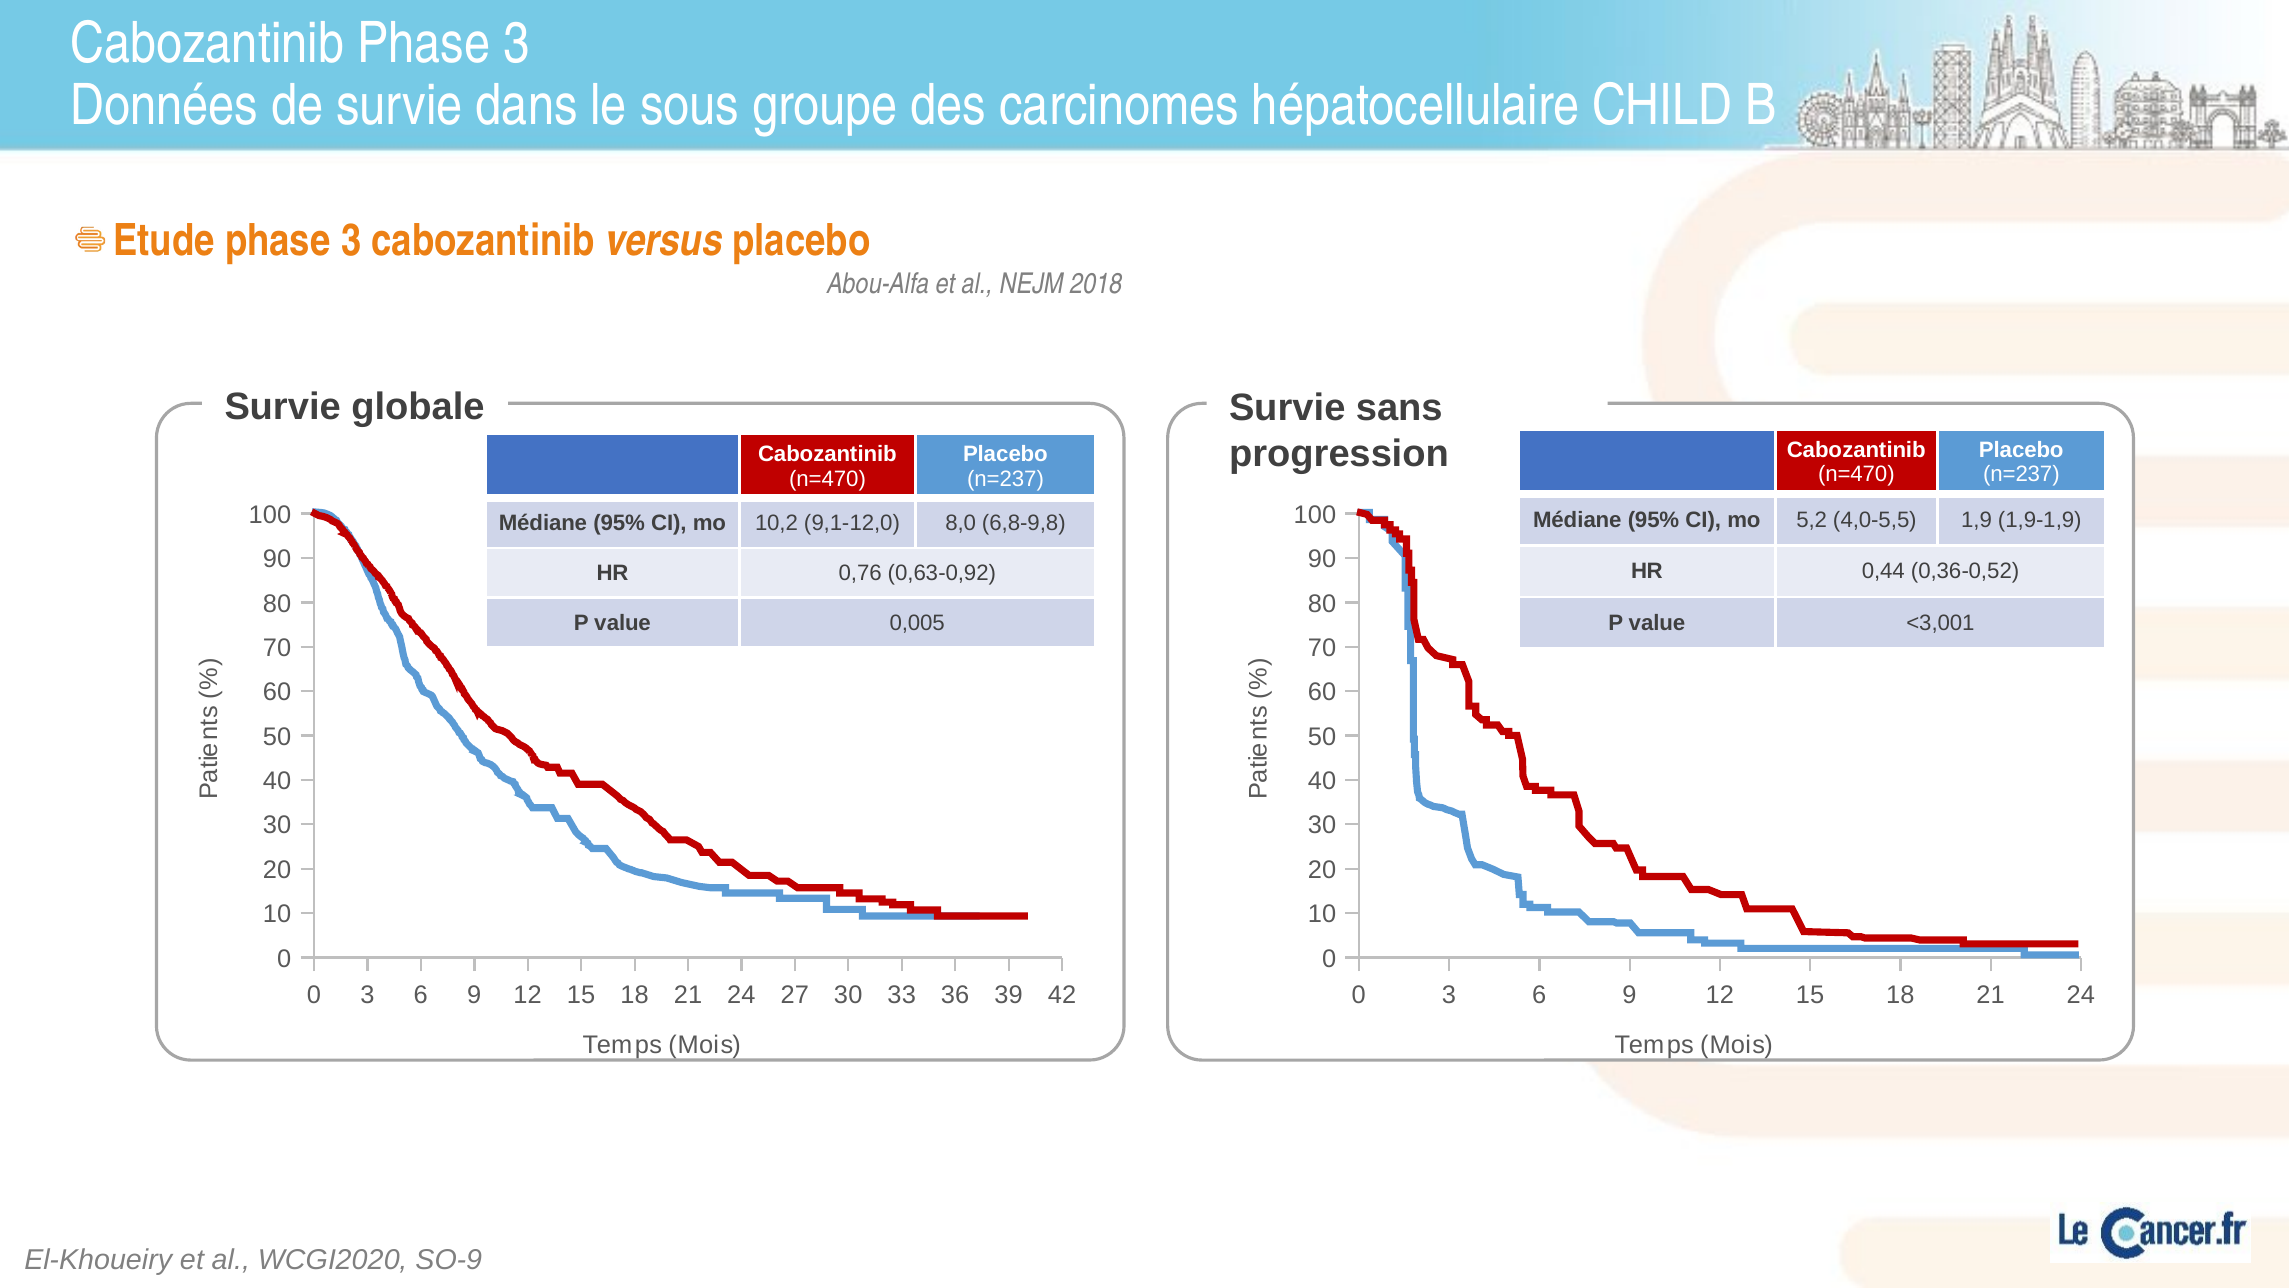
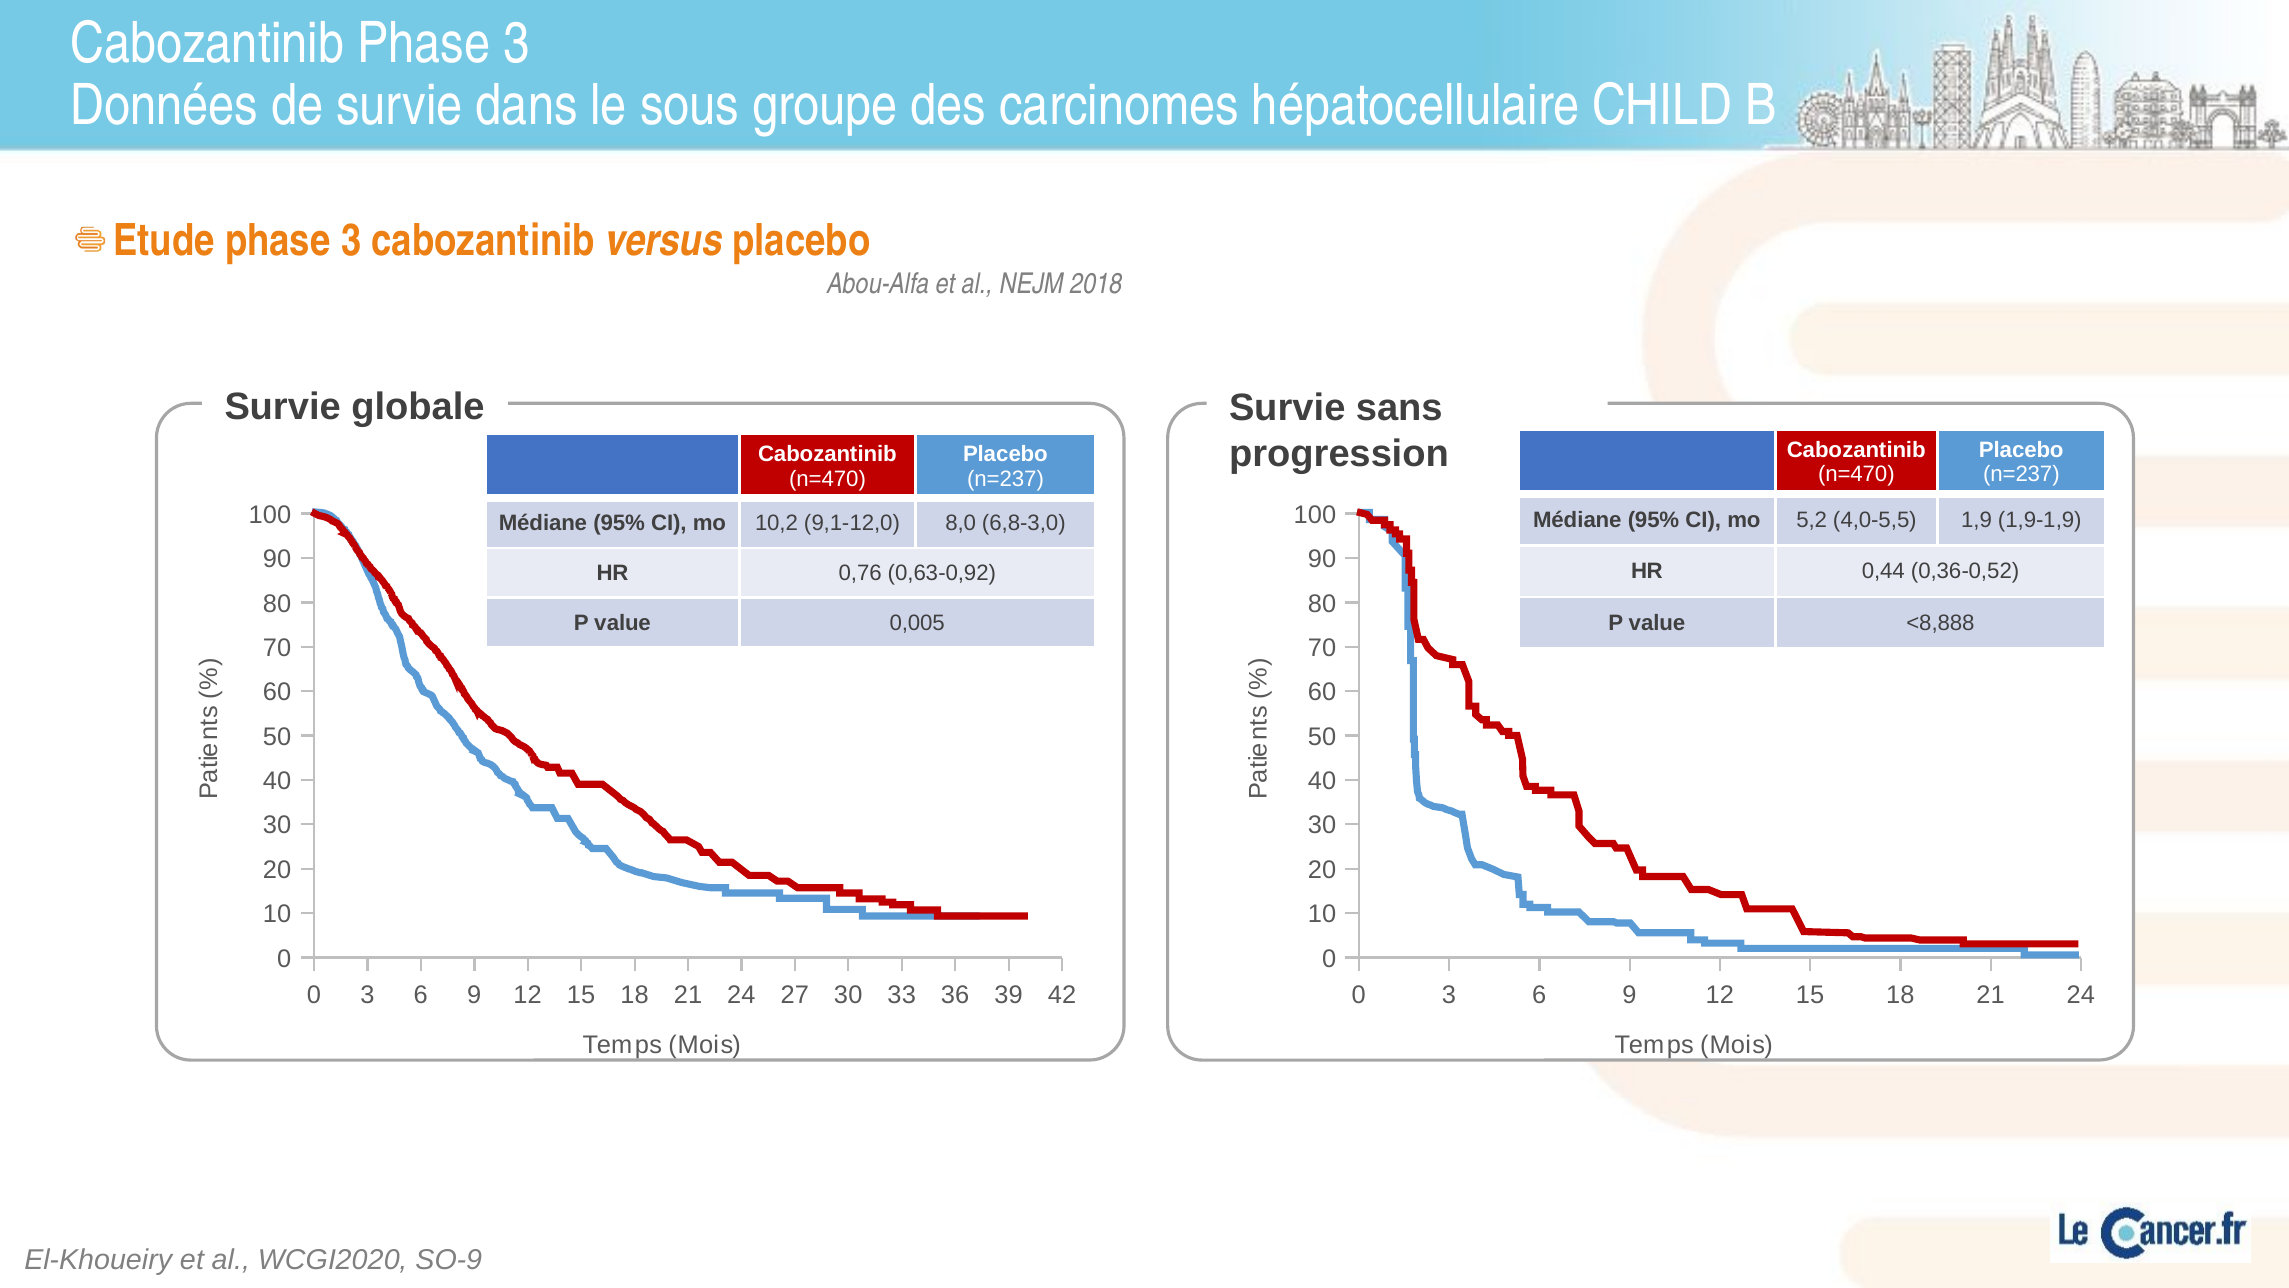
6,8-9,8: 6,8-9,8 -> 6,8-3,0
<3,001: <3,001 -> <8,888
